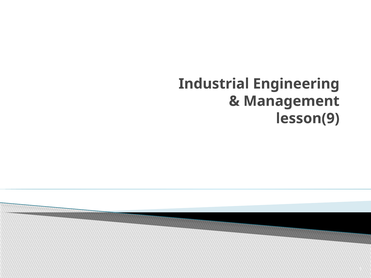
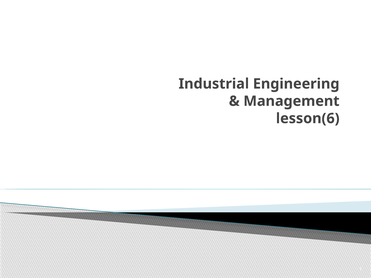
lesson(9: lesson(9 -> lesson(6
